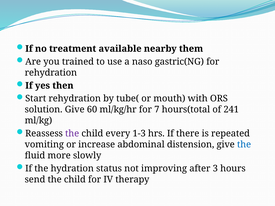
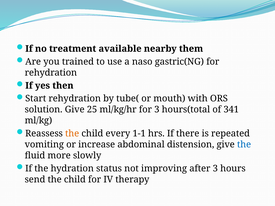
60: 60 -> 25
for 7: 7 -> 3
241: 241 -> 341
the at (72, 134) colour: purple -> orange
1-3: 1-3 -> 1-1
